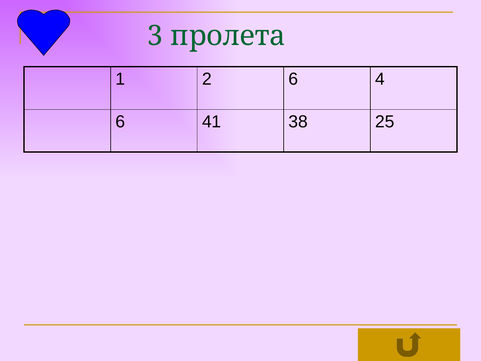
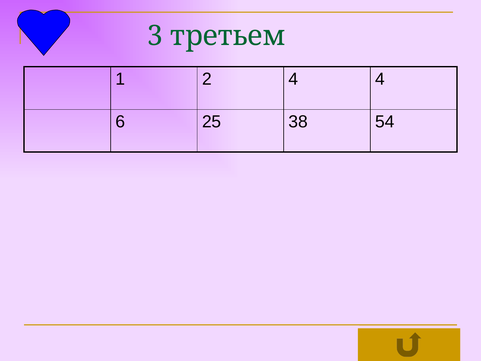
пролета: пролета -> третьем
2 6: 6 -> 4
41: 41 -> 25
25: 25 -> 54
